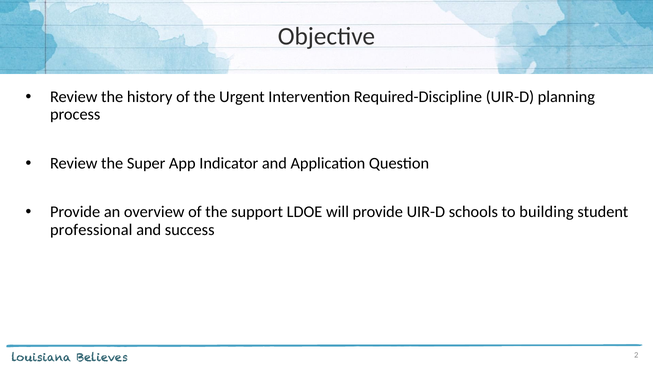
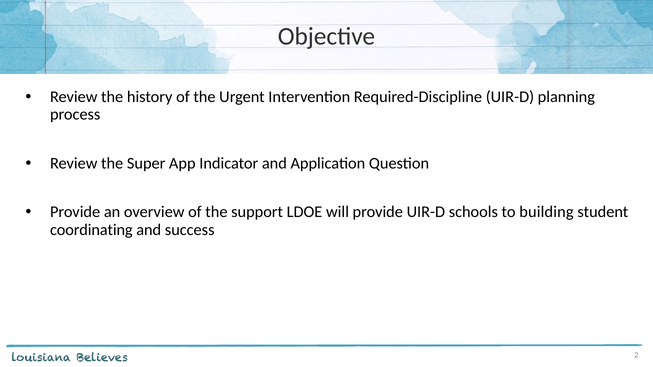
professional: professional -> coordinating
